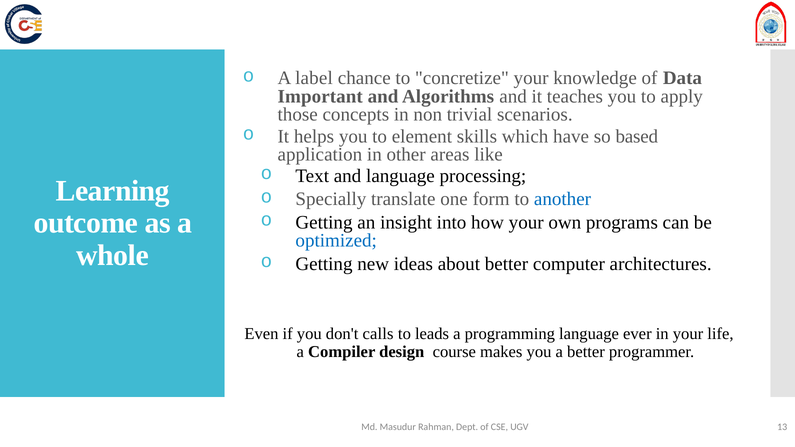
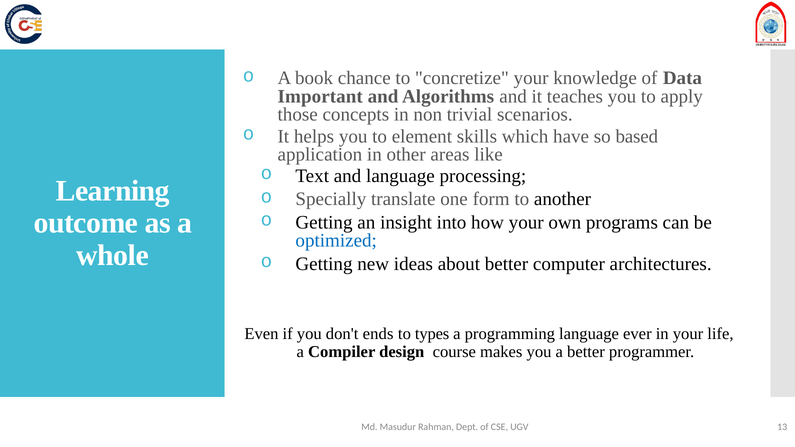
label: label -> book
another colour: blue -> black
calls: calls -> ends
leads: leads -> types
